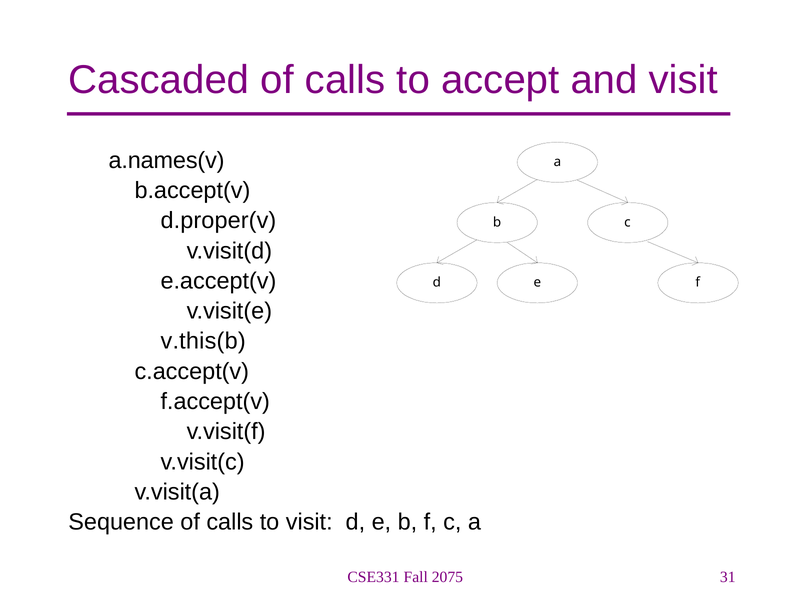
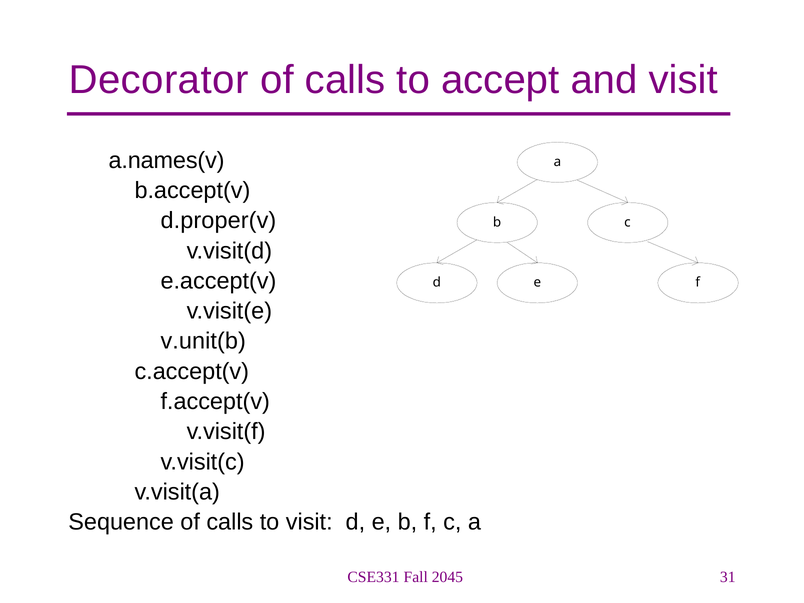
Cascaded: Cascaded -> Decorator
v.this(b: v.this(b -> v.unit(b
2075: 2075 -> 2045
